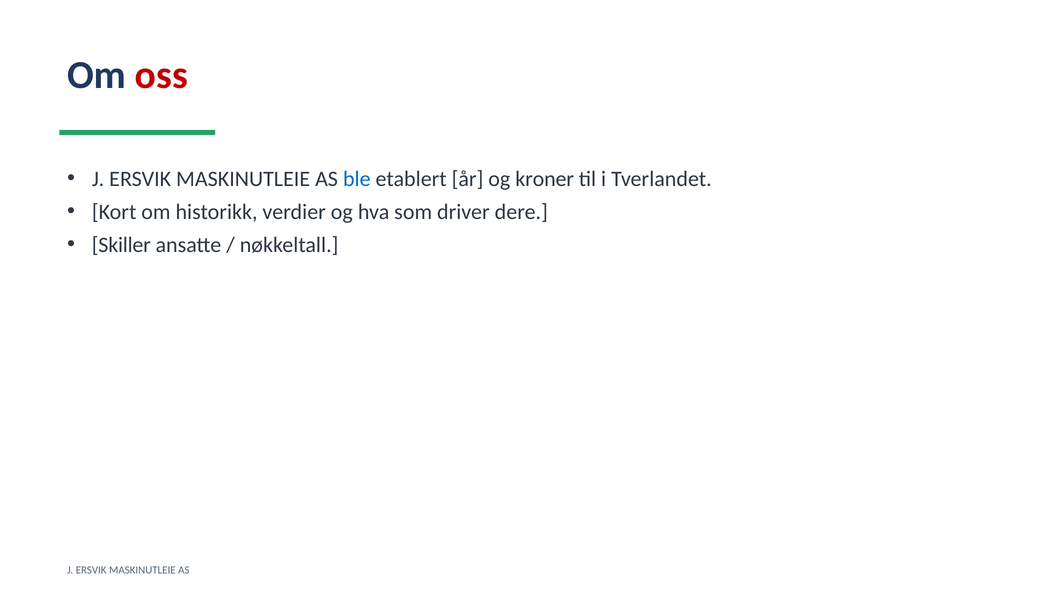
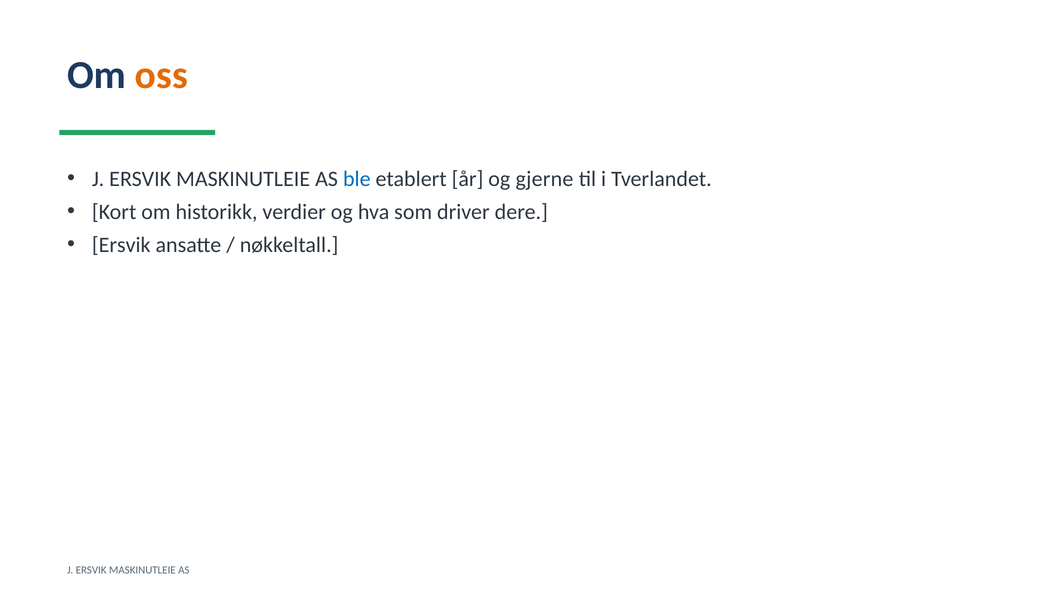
oss colour: red -> orange
kroner: kroner -> gjerne
Skiller at (121, 245): Skiller -> Ersvik
